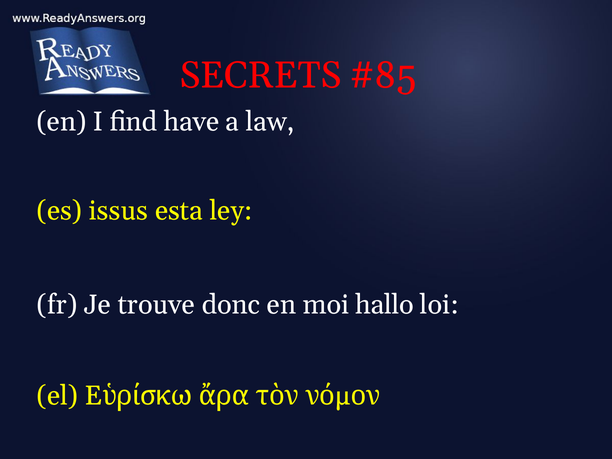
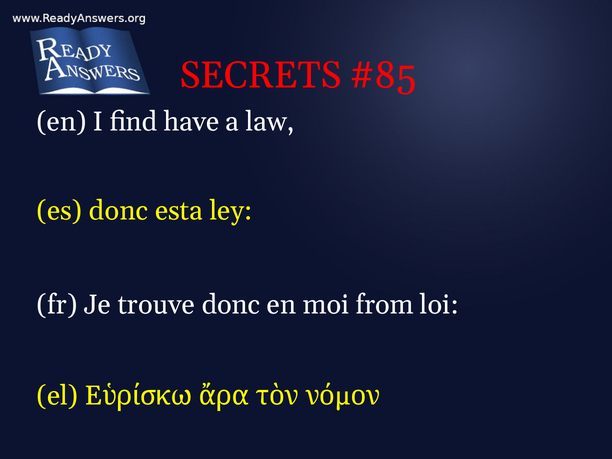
es issus: issus -> donc
hallo: hallo -> from
